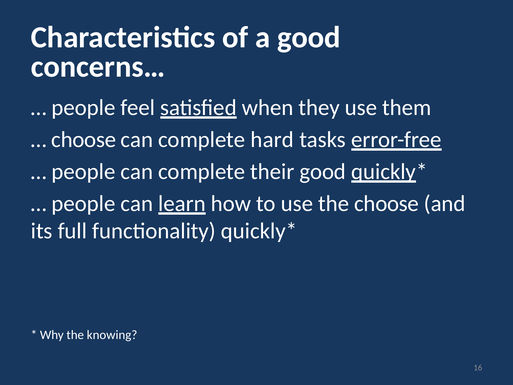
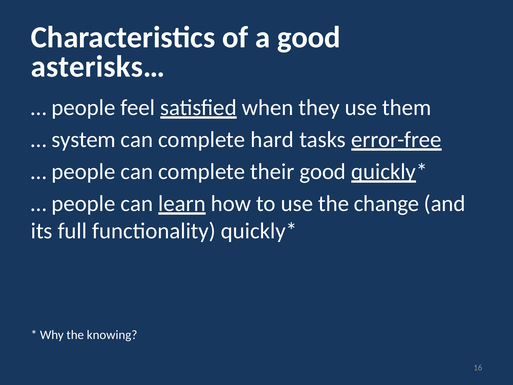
concerns…: concerns… -> asterisks…
choose at (84, 140): choose -> system
the choose: choose -> change
